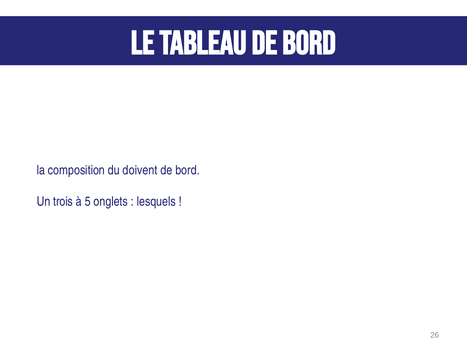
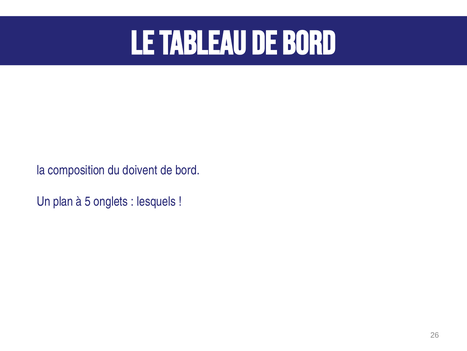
trois: trois -> plan
